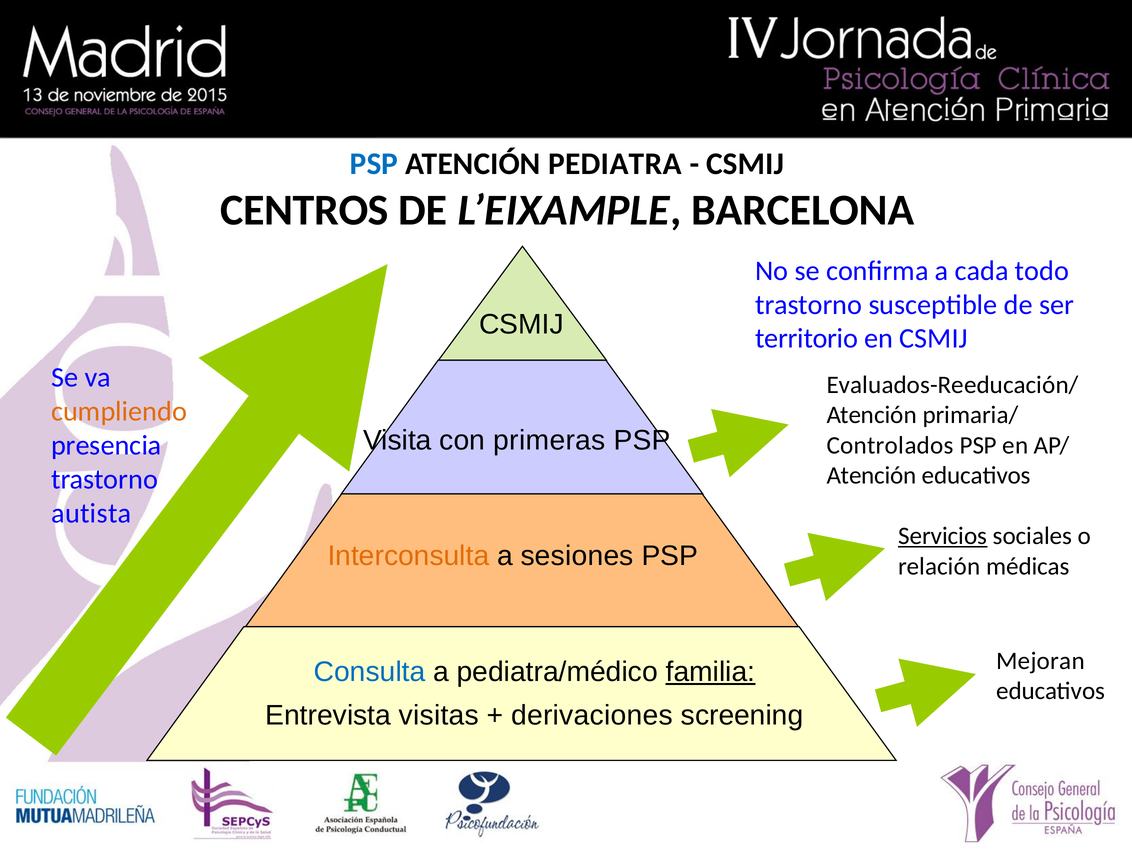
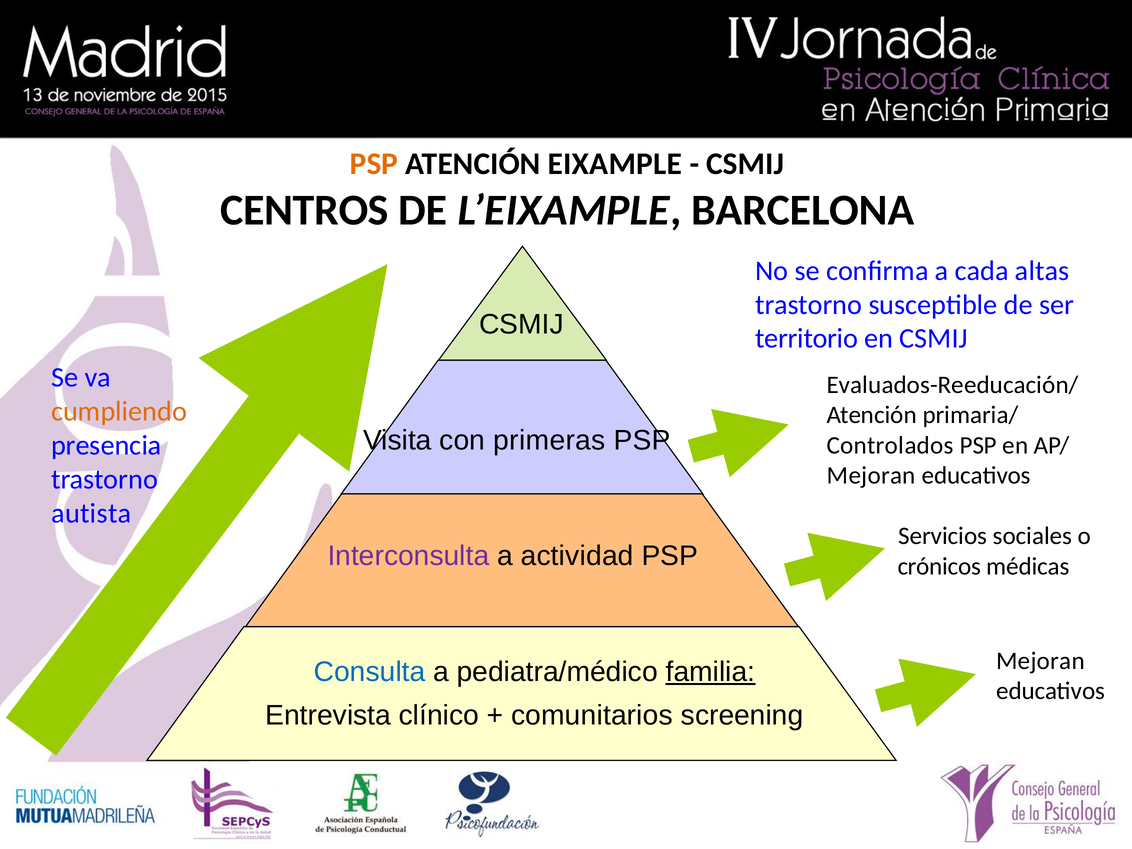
PSP at (374, 164) colour: blue -> orange
PEDIATRA: PEDIATRA -> EIXAMPLE
todo: todo -> altas
Atención at (871, 475): Atención -> Mejoran
Servicios underline: present -> none
Interconsulta colour: orange -> purple
sesiones: sesiones -> actividad
relación: relación -> crónicos
visitas: visitas -> clínico
derivaciones: derivaciones -> comunitarios
